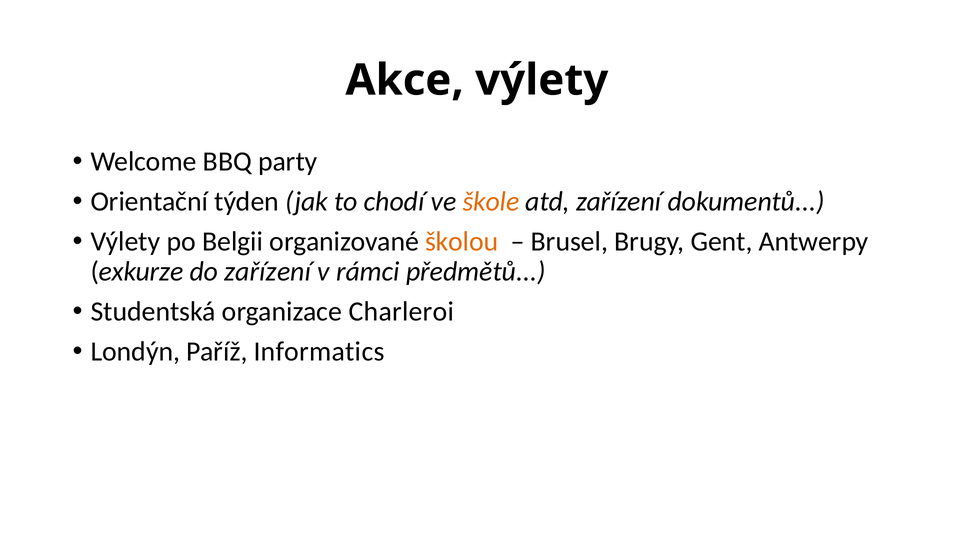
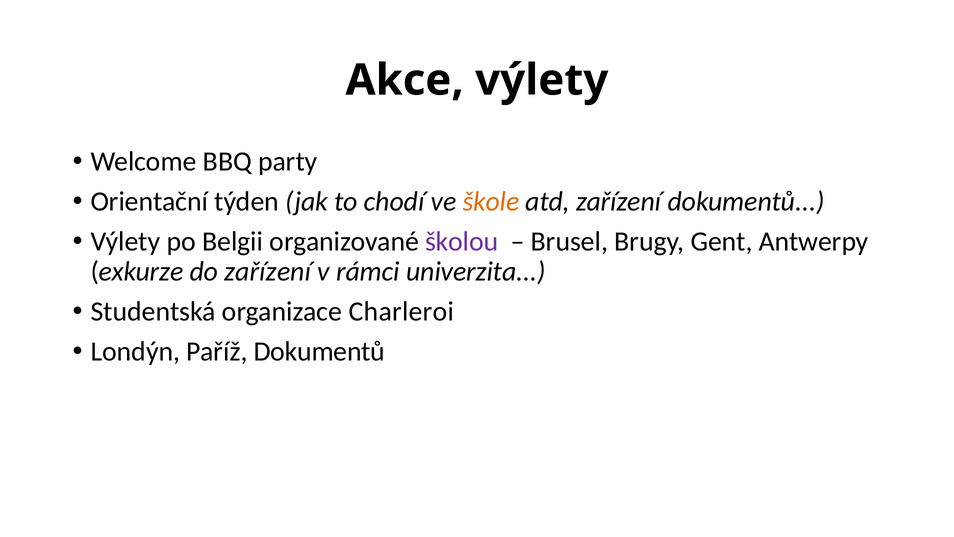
školou colour: orange -> purple
předmětů: předmětů -> univerzita
Paříž Informatics: Informatics -> Dokumentů
